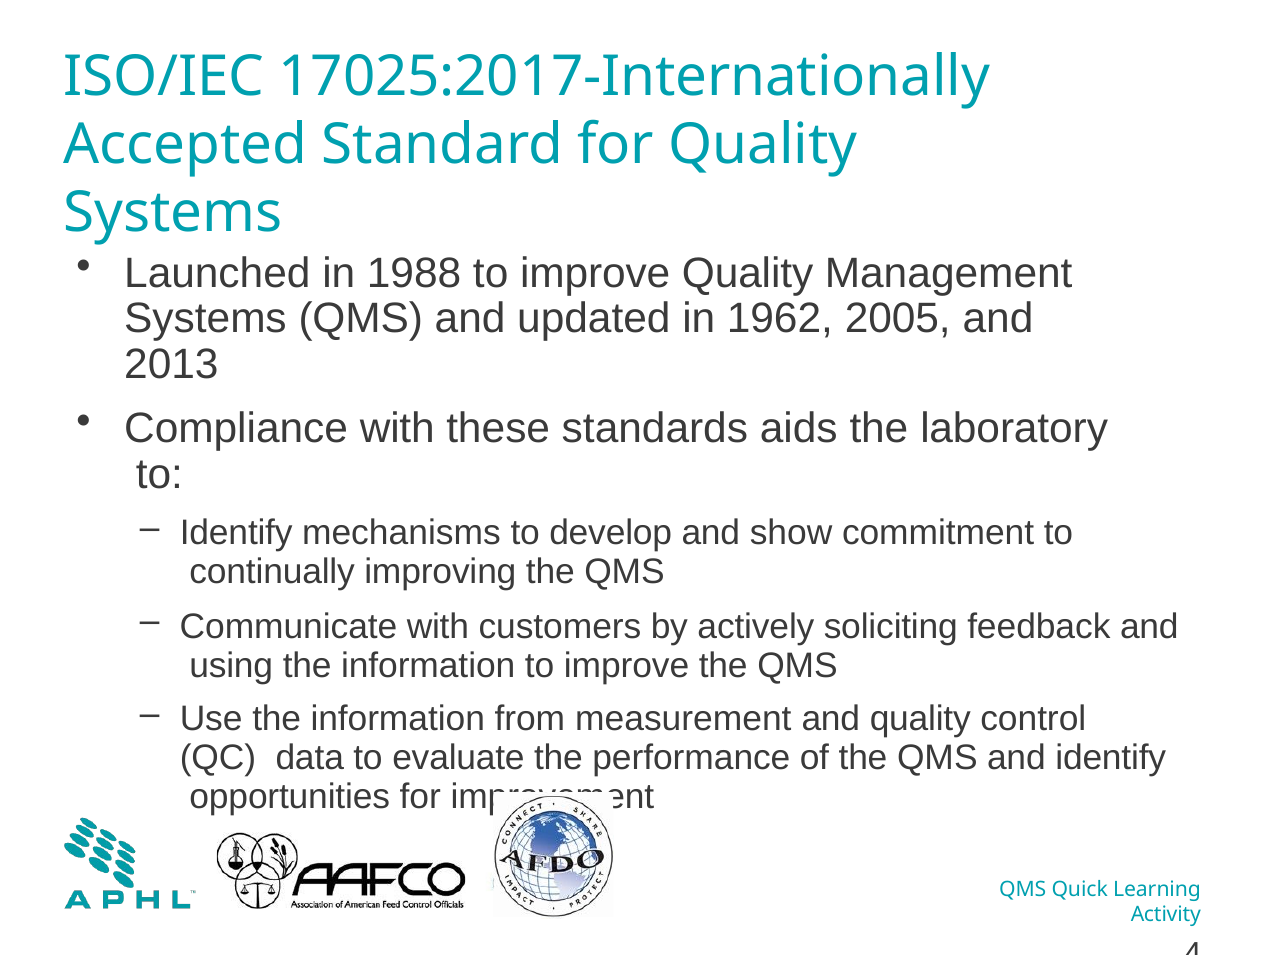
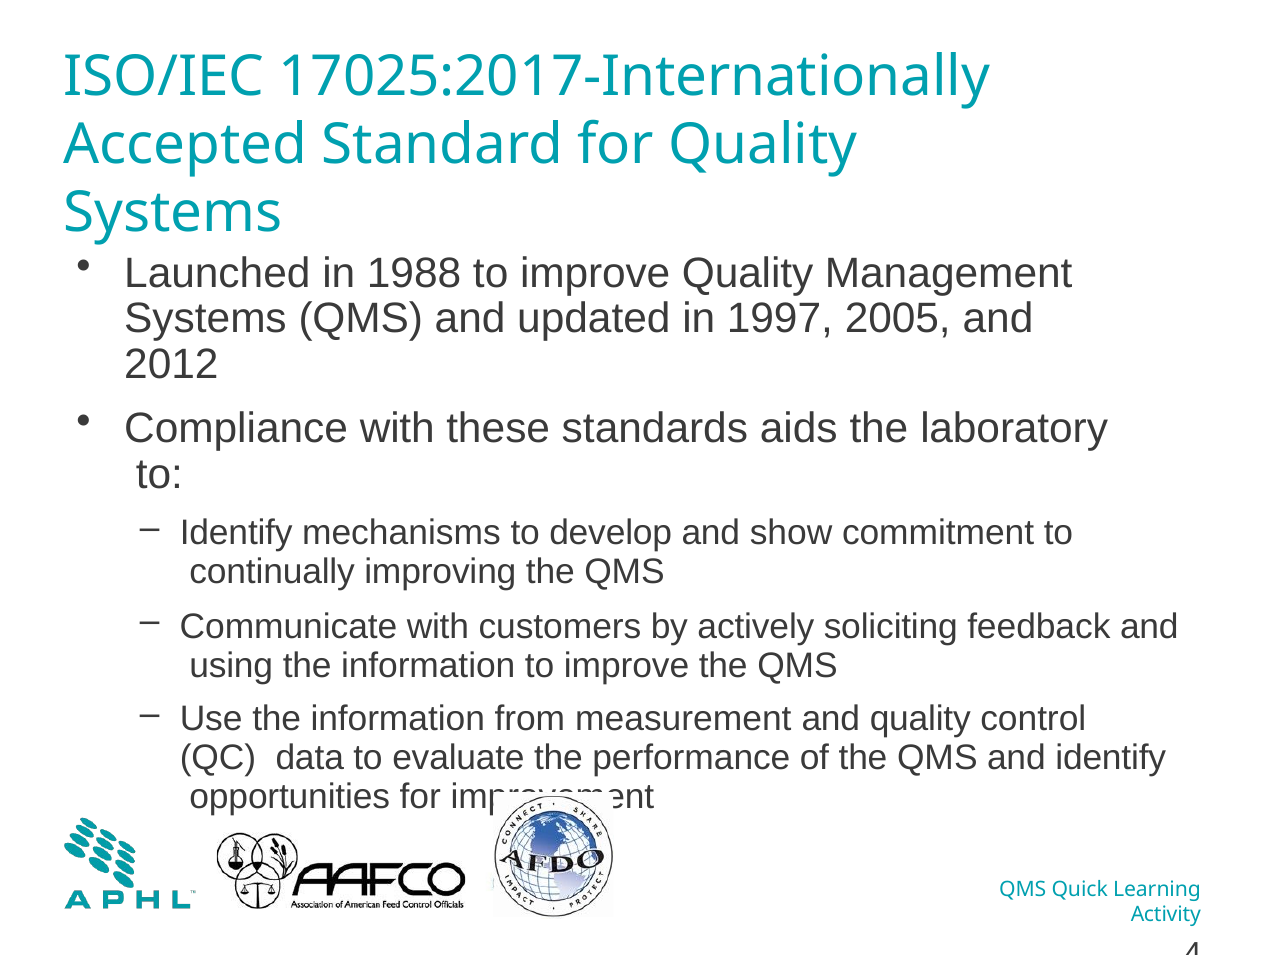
1962: 1962 -> 1997
2013: 2013 -> 2012
